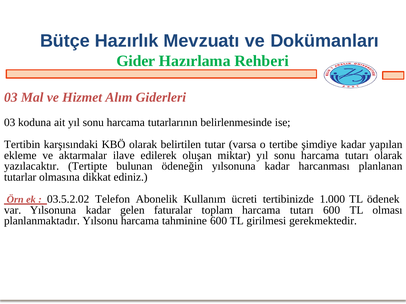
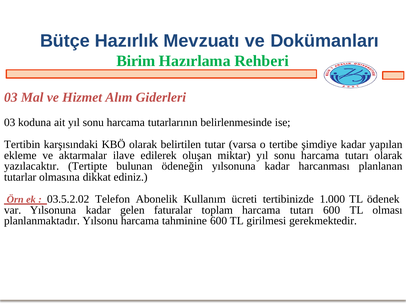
Gider: Gider -> Birim
